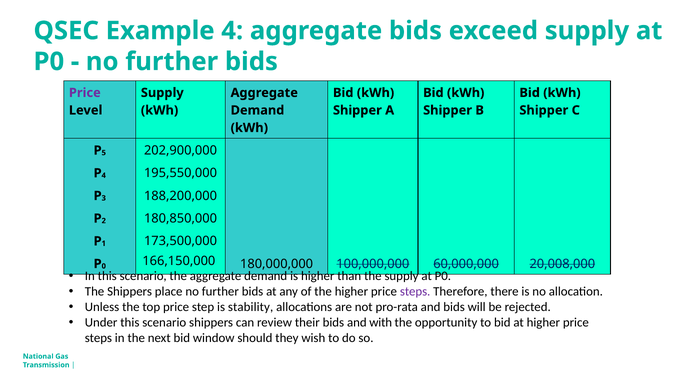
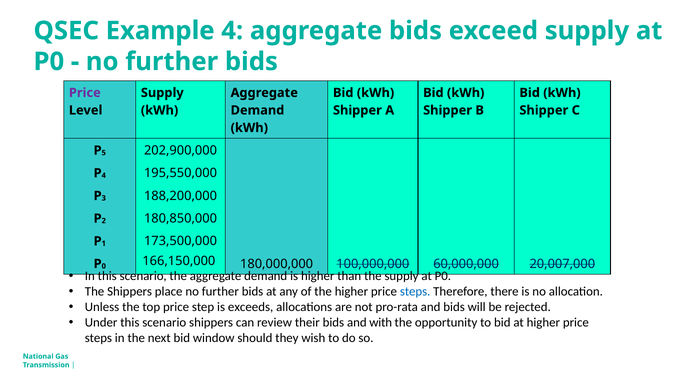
20,008,000: 20,008,000 -> 20,007,000
steps at (415, 292) colour: purple -> blue
stability: stability -> exceeds
